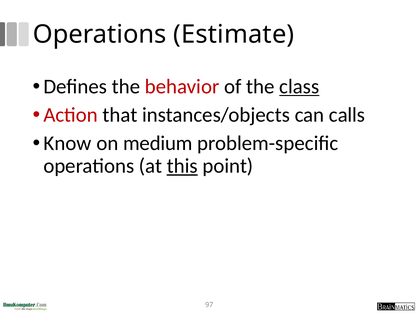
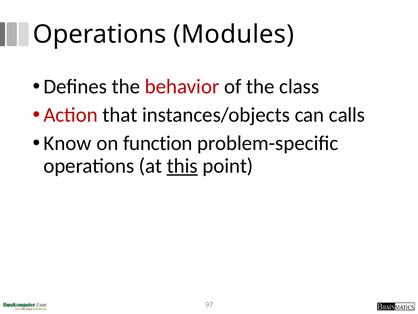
Estimate: Estimate -> Modules
class underline: present -> none
medium: medium -> function
